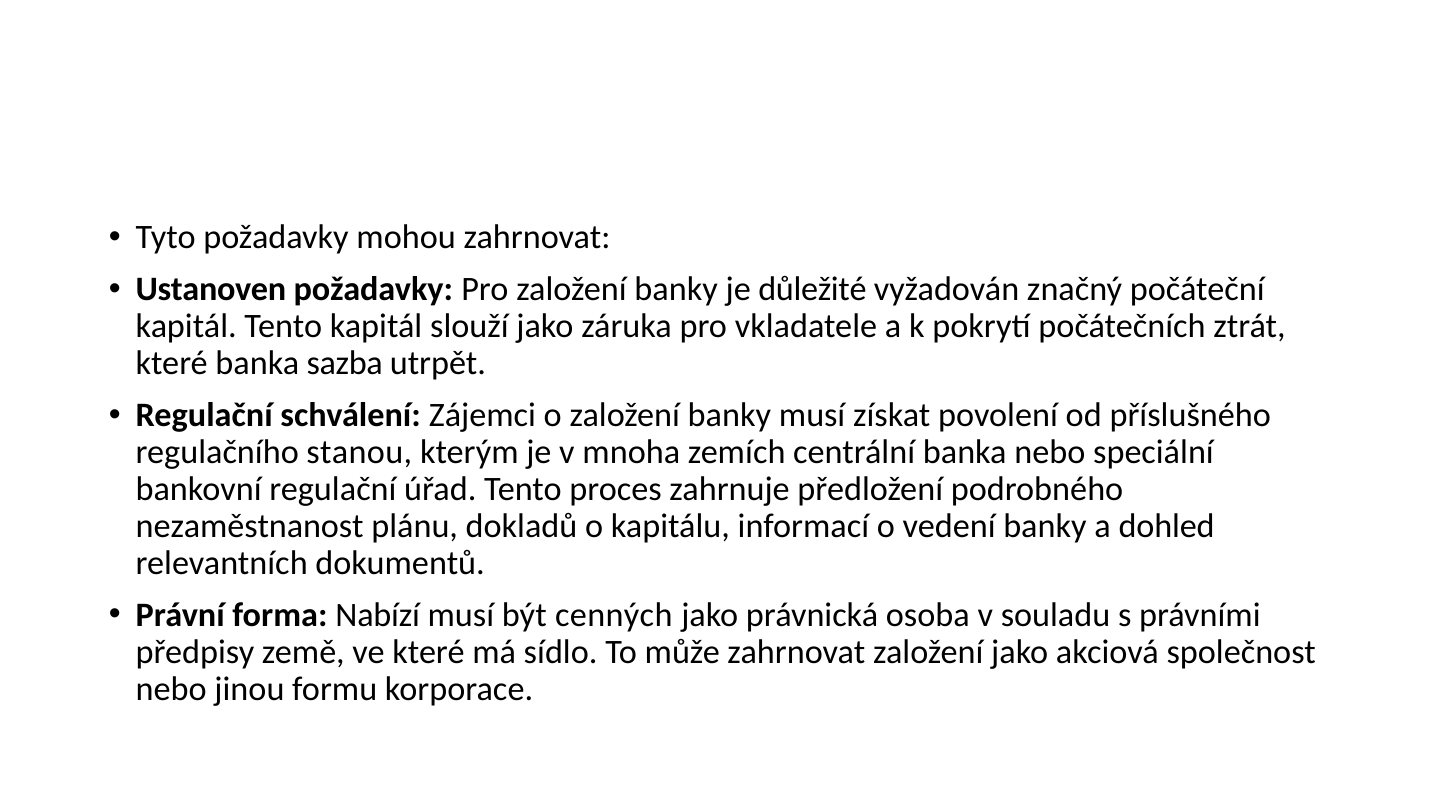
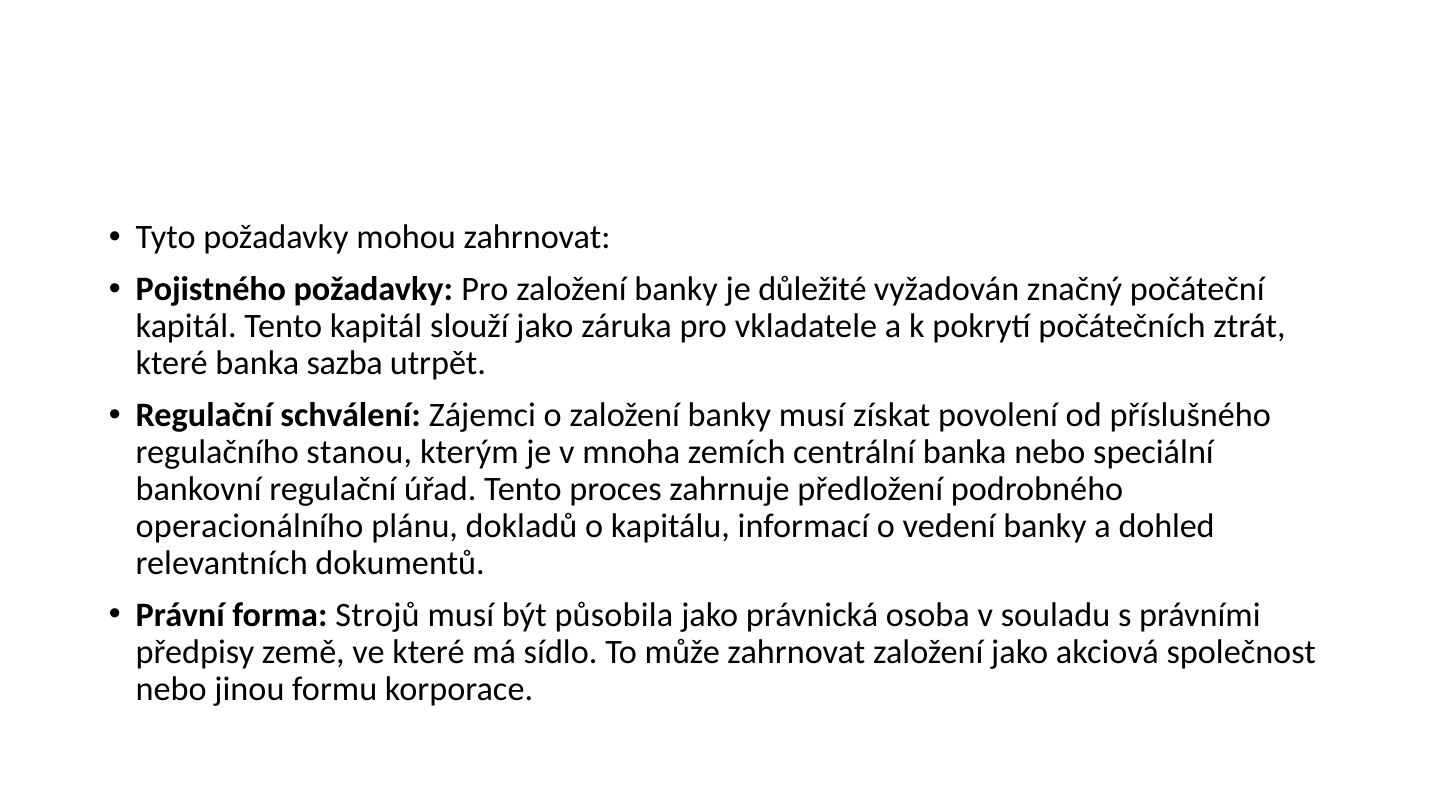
Ustanoven: Ustanoven -> Pojistného
nezaměstnanost: nezaměstnanost -> operacionálního
Nabízí: Nabízí -> Strojů
cenných: cenných -> působila
